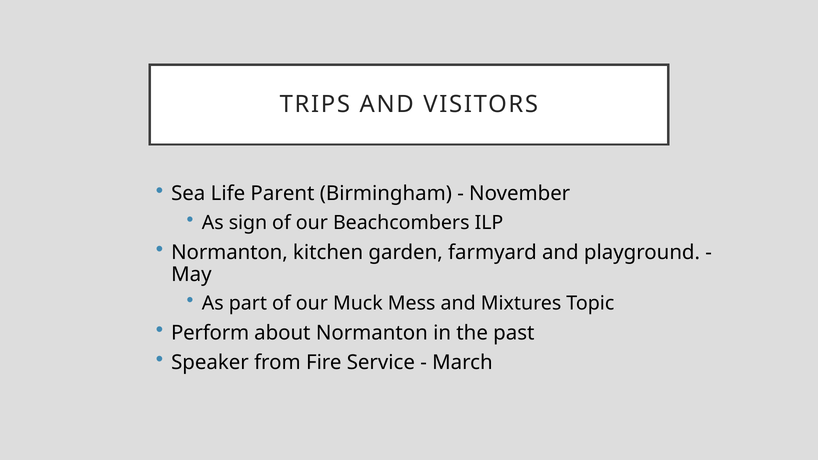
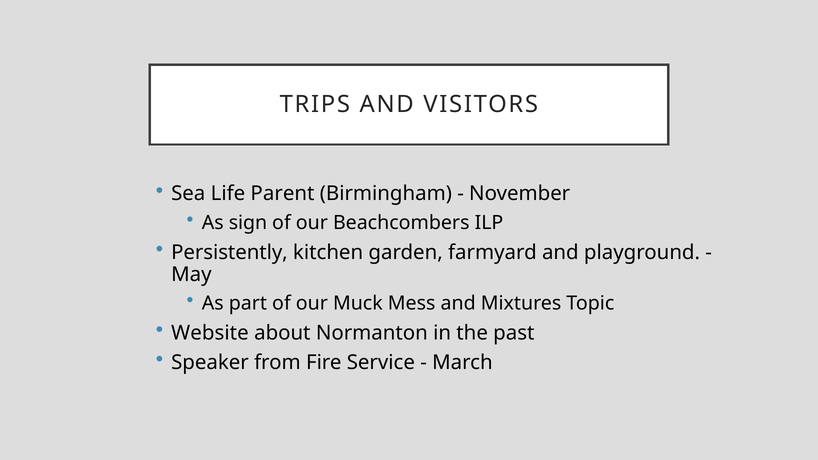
Normanton at (229, 252): Normanton -> Persistently
Perform: Perform -> Website
